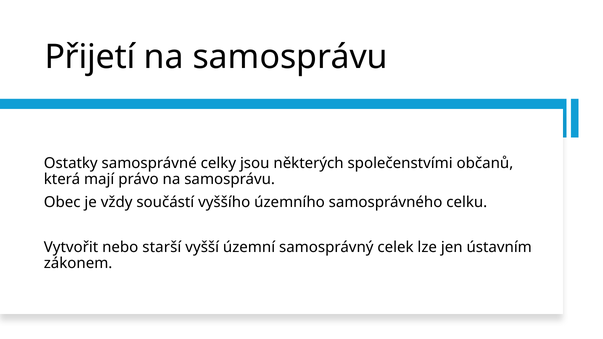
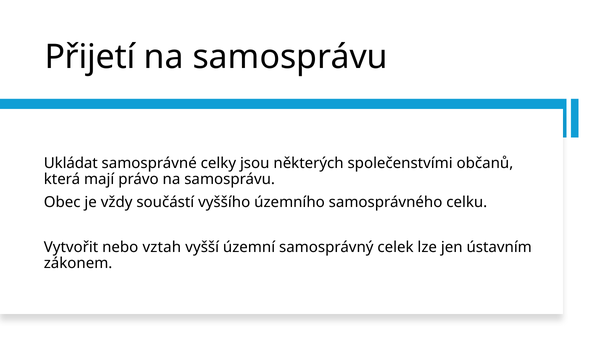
Ostatky: Ostatky -> Ukládat
starší: starší -> vztah
